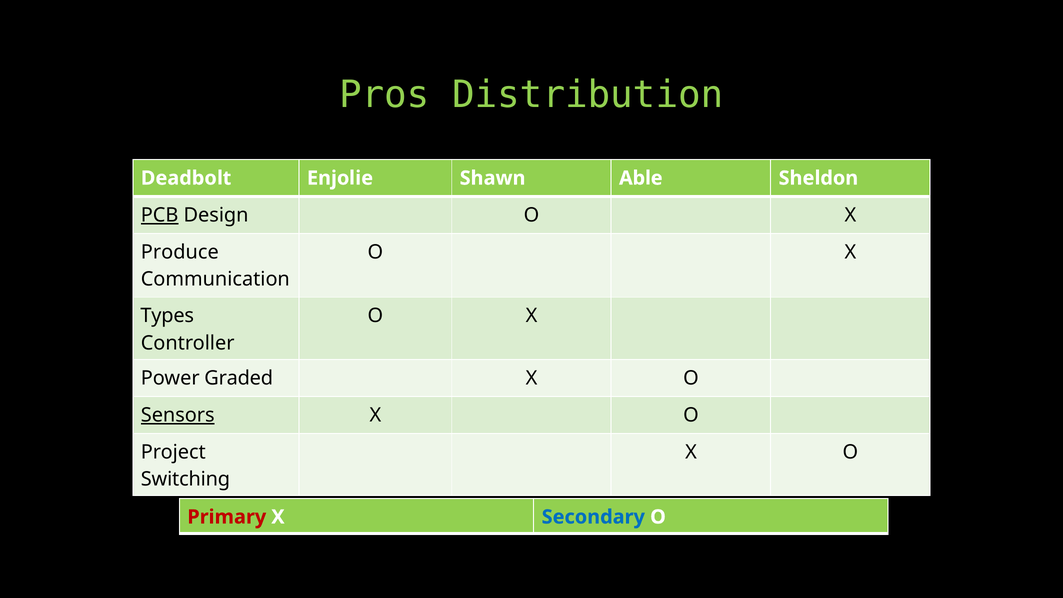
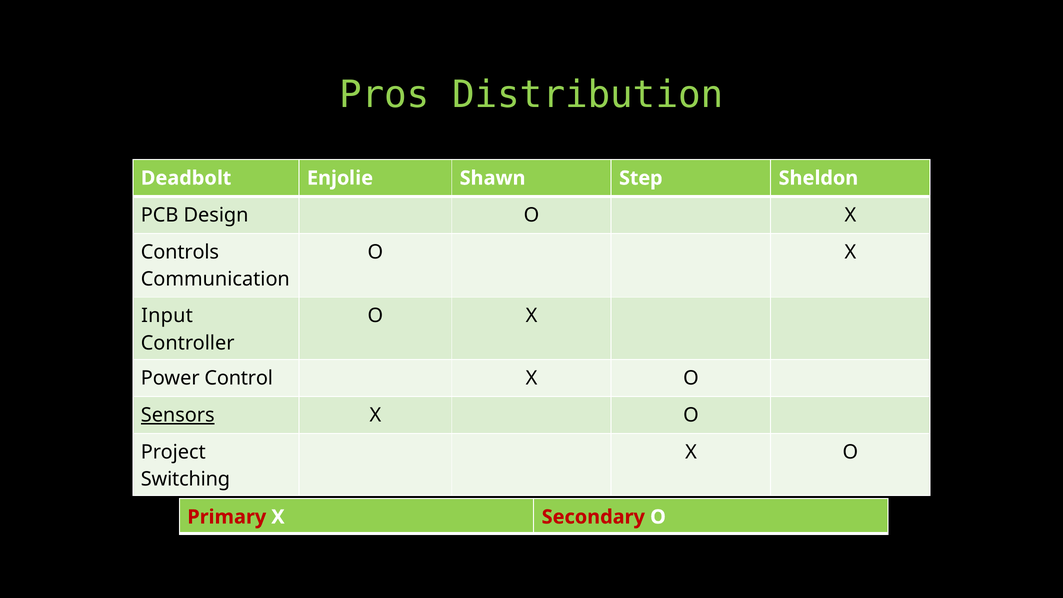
Able: Able -> Step
PCB underline: present -> none
Produce: Produce -> Controls
Types: Types -> Input
Graded: Graded -> Control
Secondary colour: blue -> red
